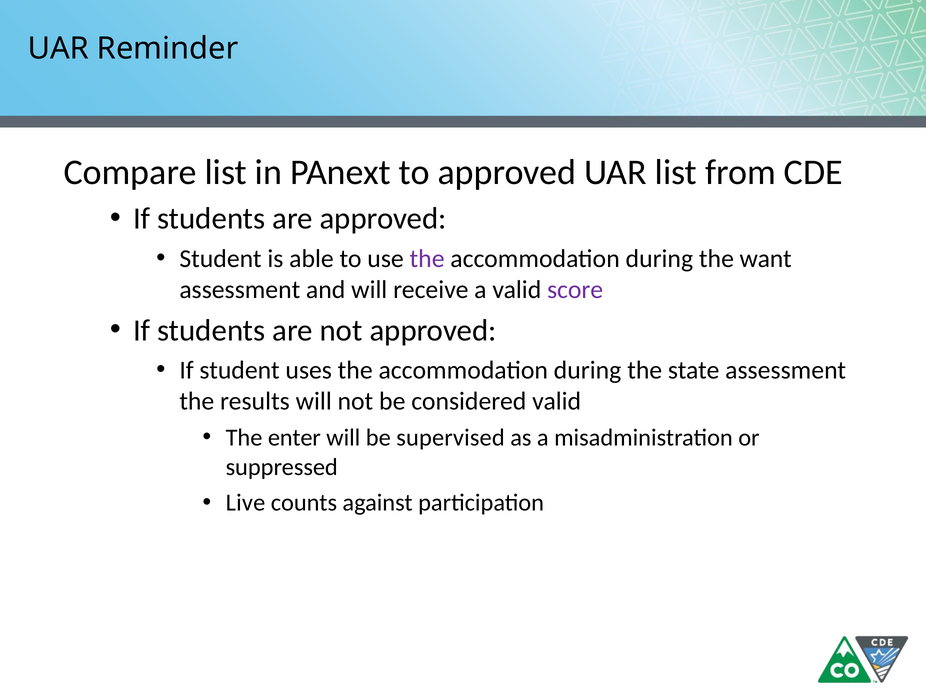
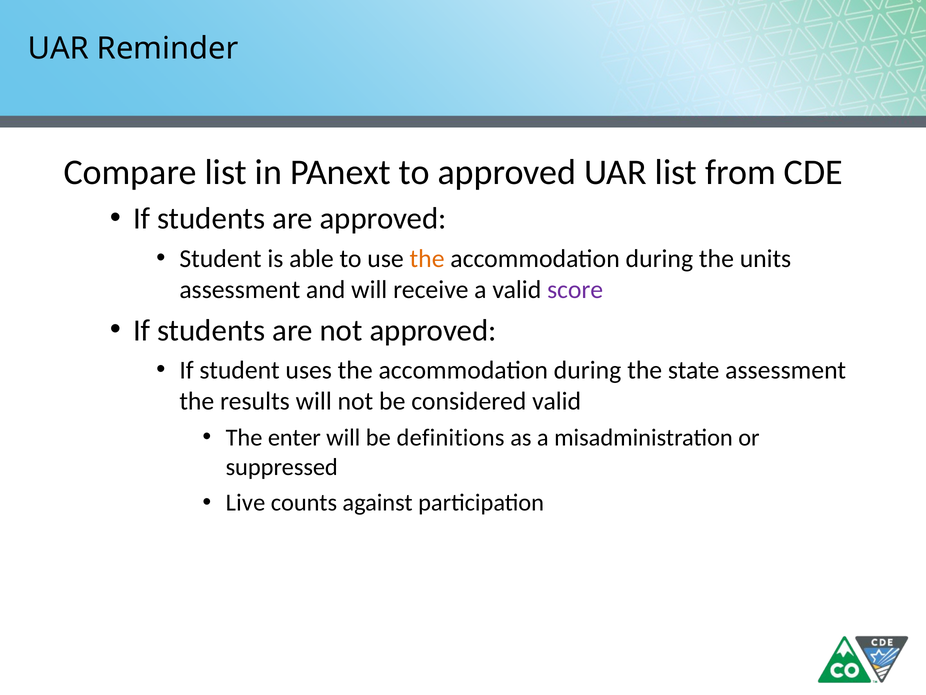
the at (427, 259) colour: purple -> orange
want: want -> units
supervised: supervised -> definitions
